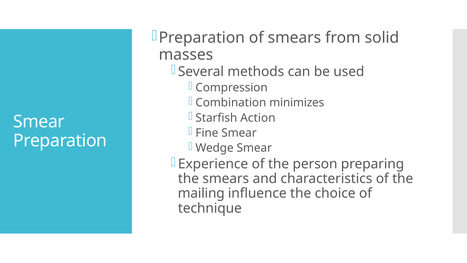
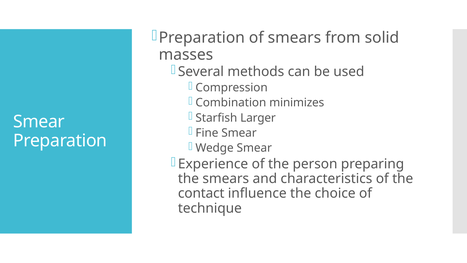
Action: Action -> Larger
mailing: mailing -> contact
